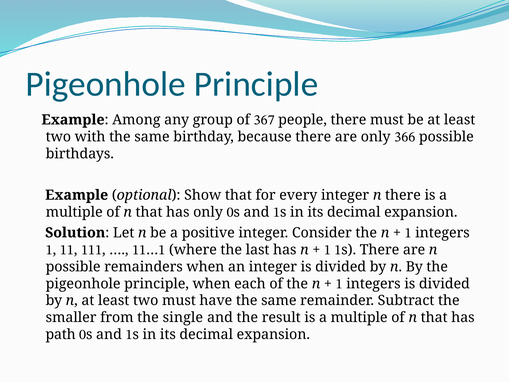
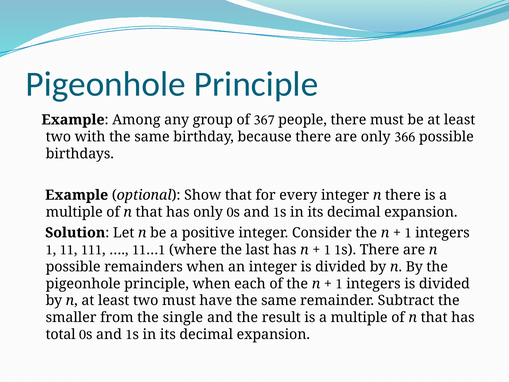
path: path -> total
